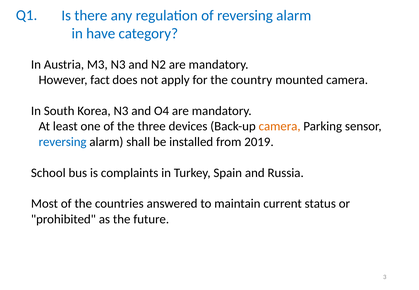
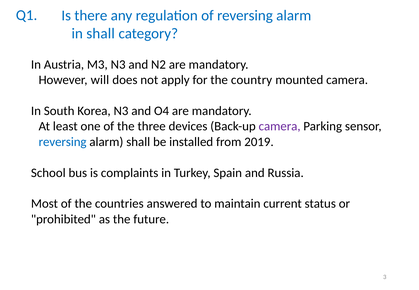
in have: have -> shall
fact: fact -> will
camera at (280, 126) colour: orange -> purple
